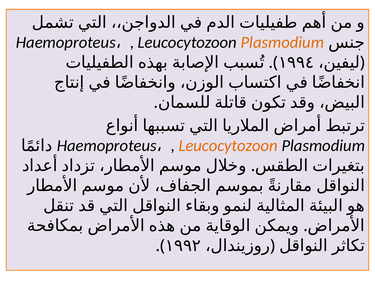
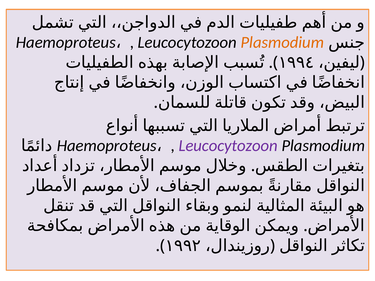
Leucocytozoon at (228, 146) colour: orange -> purple
